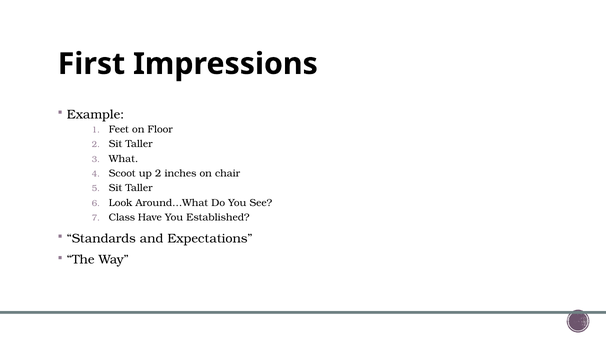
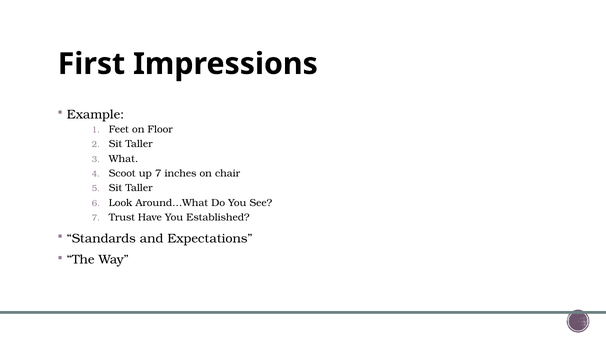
up 2: 2 -> 7
Class: Class -> Trust
